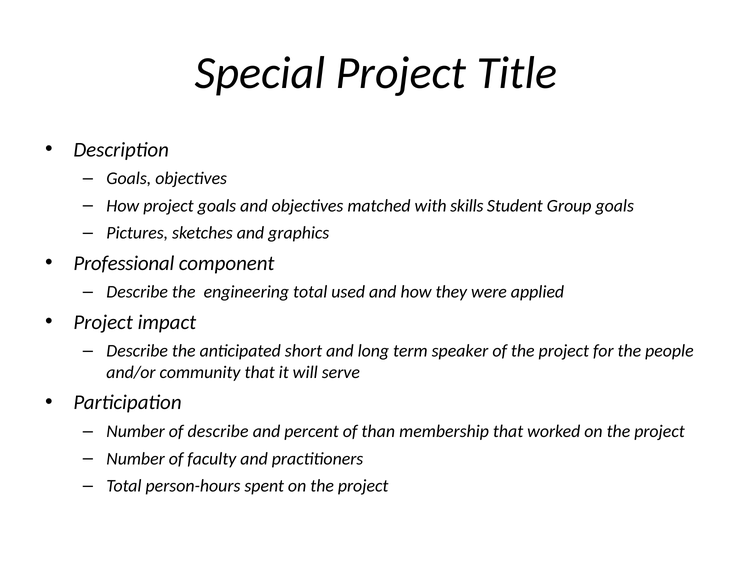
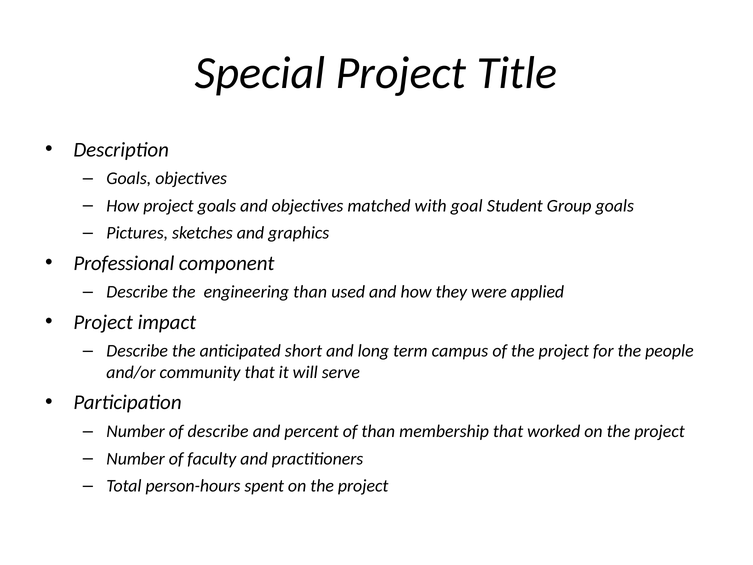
skills: skills -> goal
engineering total: total -> than
speaker: speaker -> campus
